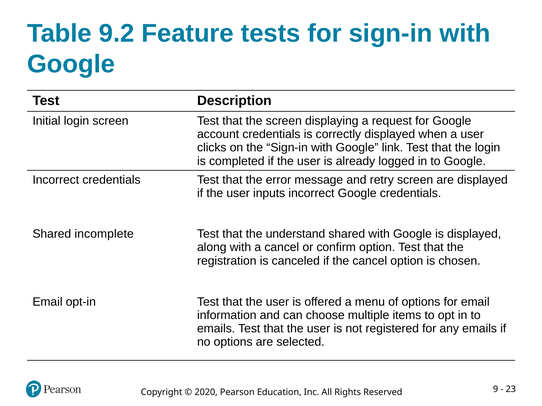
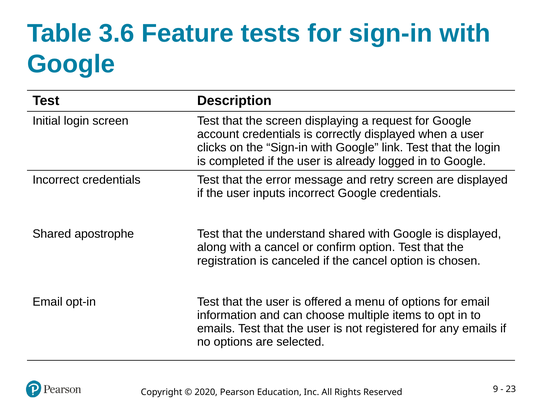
9.2: 9.2 -> 3.6
incomplete: incomplete -> apostrophe
